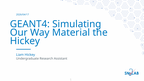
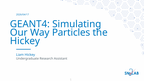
Material: Material -> Particles
